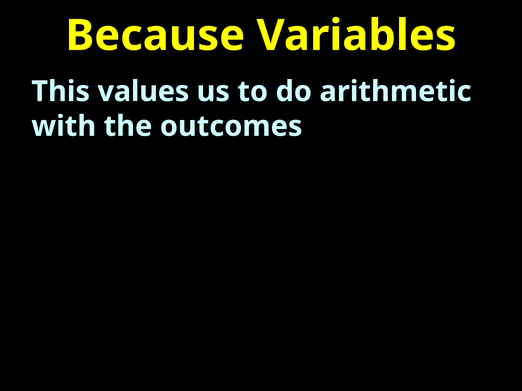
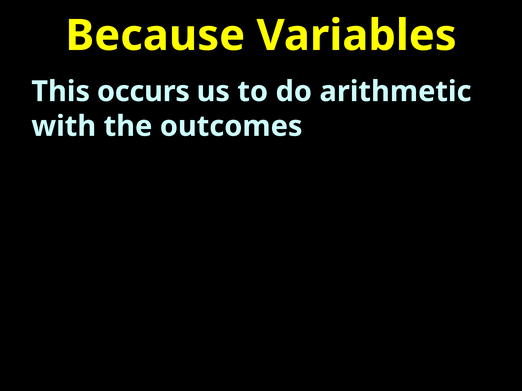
values: values -> occurs
